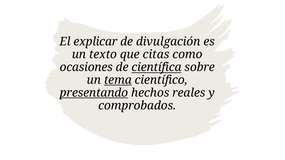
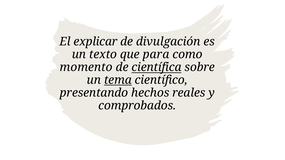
citas: citas -> para
ocasiones: ocasiones -> momento
presentando underline: present -> none
